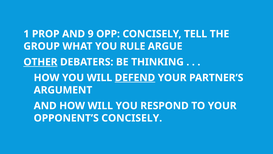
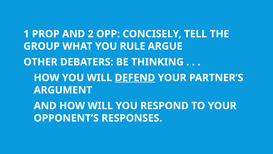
9: 9 -> 2
OTHER underline: present -> none
OPPONENT’S CONCISELY: CONCISELY -> RESPONSES
